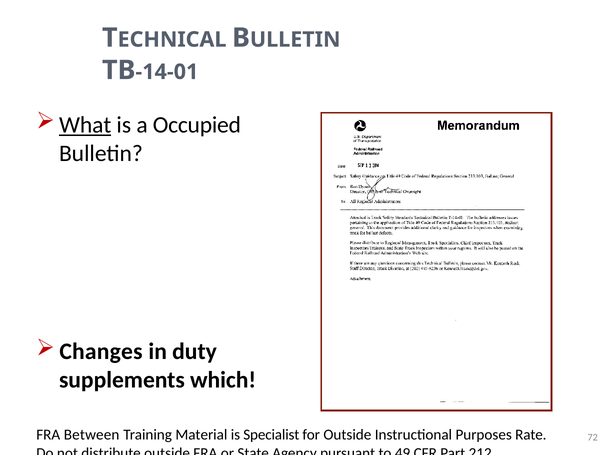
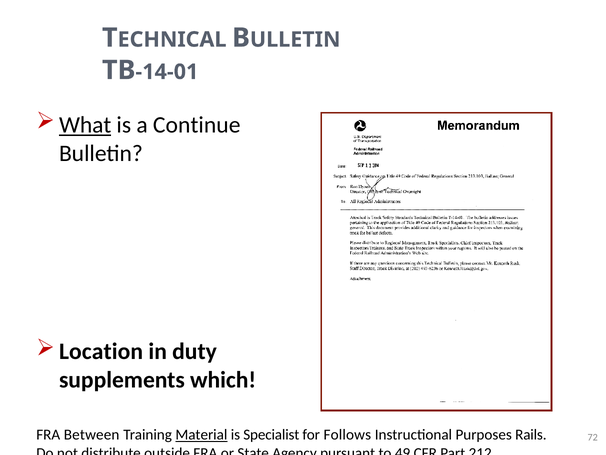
Occupied: Occupied -> Continue
Changes: Changes -> Location
Material underline: none -> present
for Outside: Outside -> Follows
Rate: Rate -> Rails
